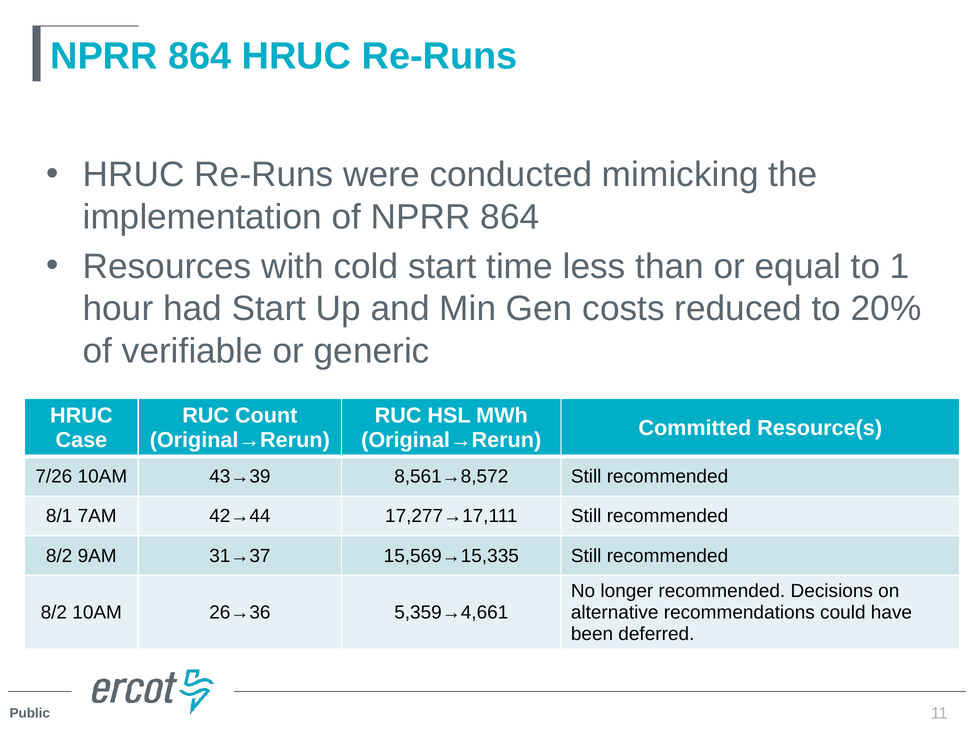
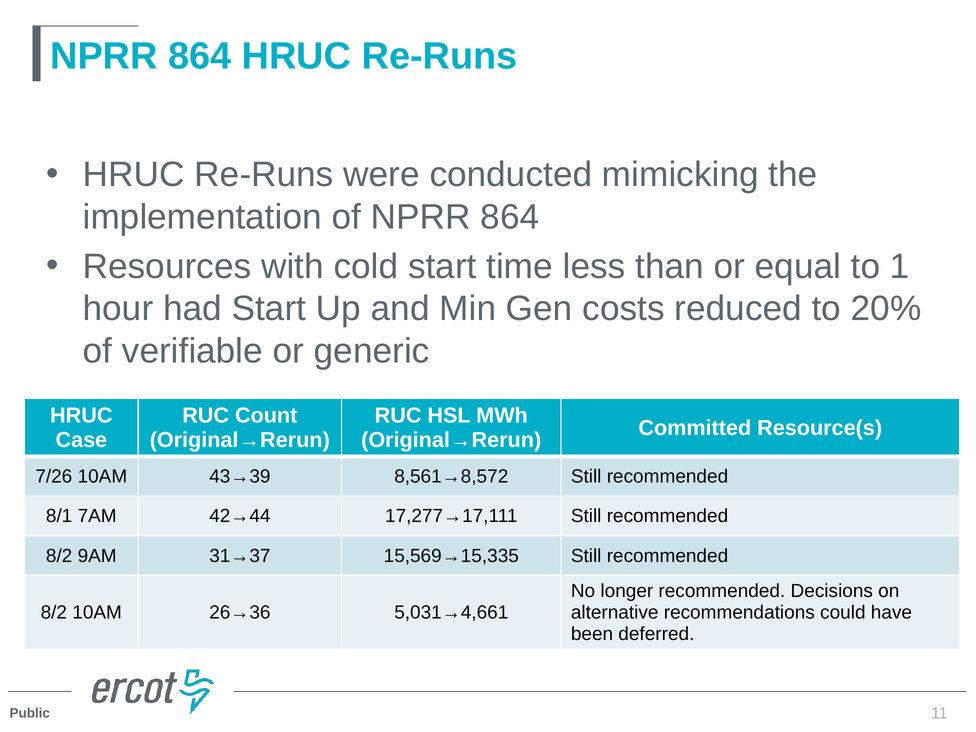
5,359→4,661: 5,359→4,661 -> 5,031→4,661
